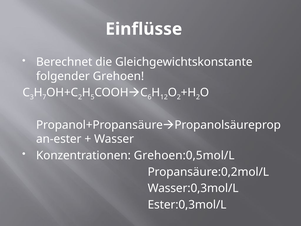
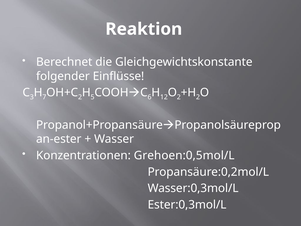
Einflüsse: Einflüsse -> Reaktion
Grehoen: Grehoen -> Einflüsse
